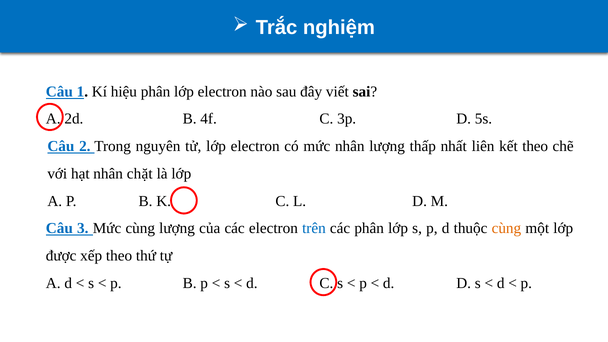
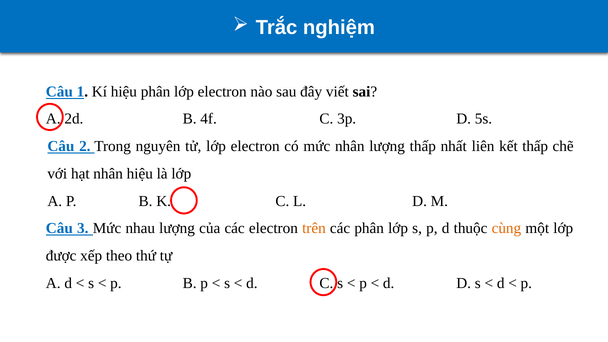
kết theo: theo -> thấp
nhân chặt: chặt -> hiệu
Mức cùng: cùng -> nhau
trên colour: blue -> orange
